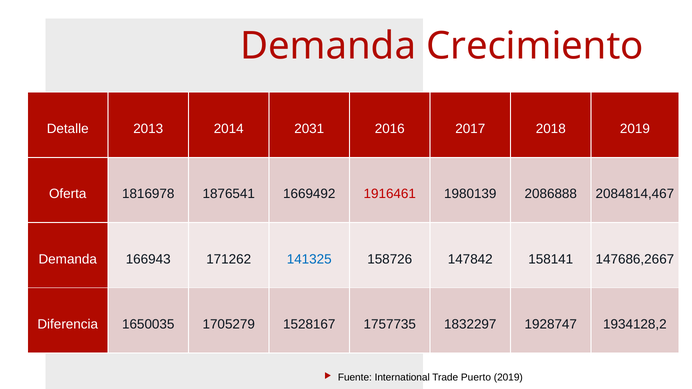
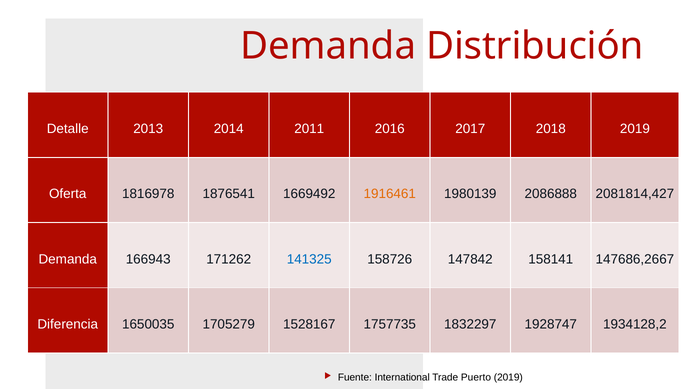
Crecimiento: Crecimiento -> Distribución
2031: 2031 -> 2011
1916461 colour: red -> orange
2084814,467: 2084814,467 -> 2081814,427
